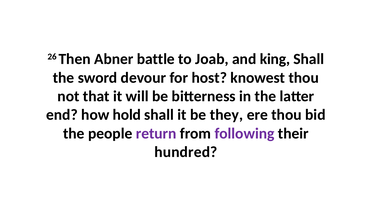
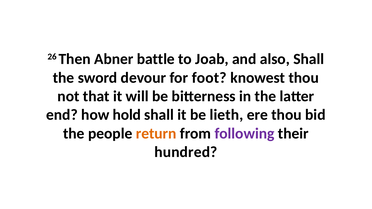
king: king -> also
host: host -> foot
they: they -> lieth
return colour: purple -> orange
